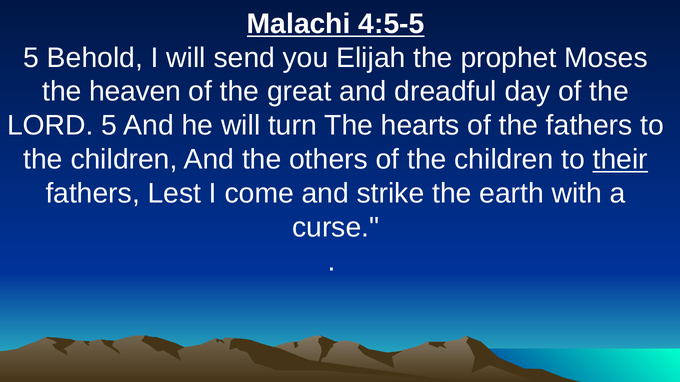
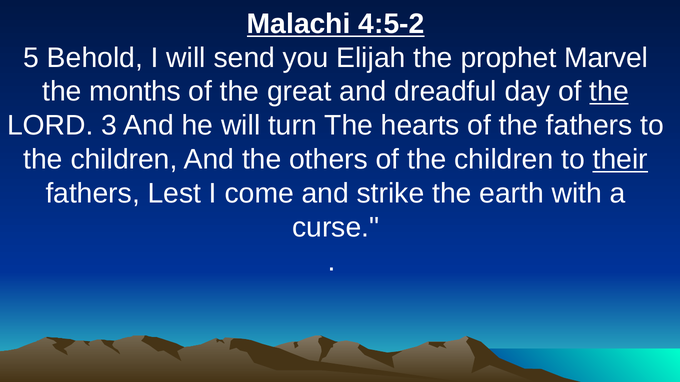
4:5-5: 4:5-5 -> 4:5-2
Moses: Moses -> Marvel
heaven: heaven -> months
the at (609, 92) underline: none -> present
LORD 5: 5 -> 3
